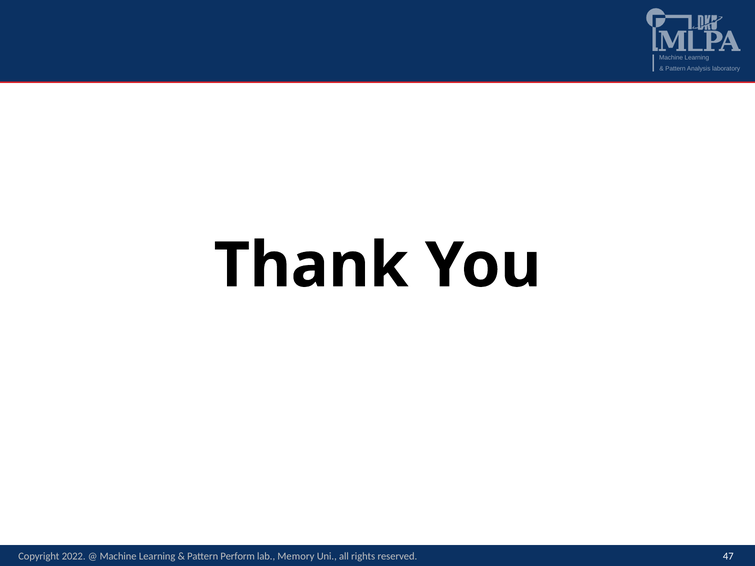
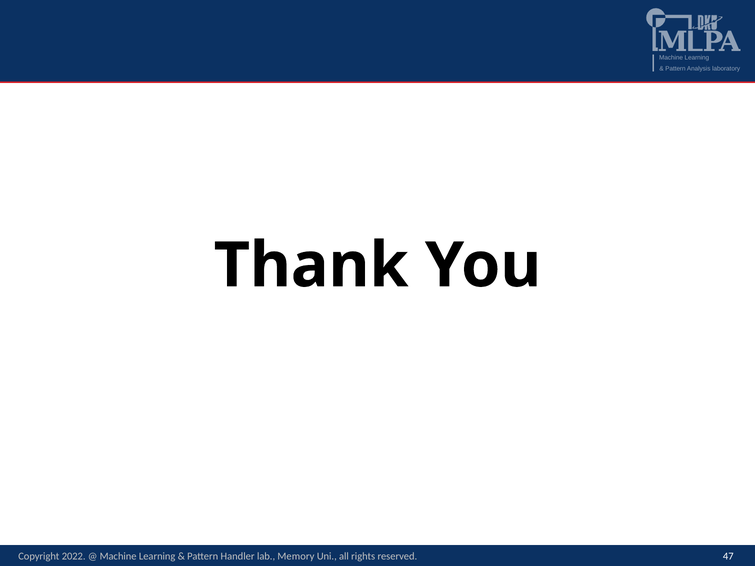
Perform: Perform -> Handler
